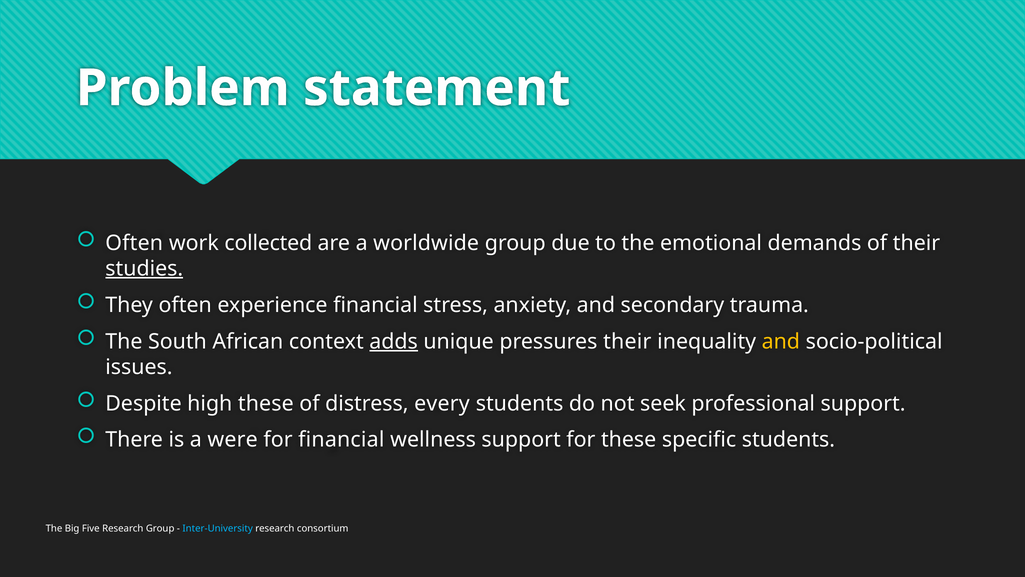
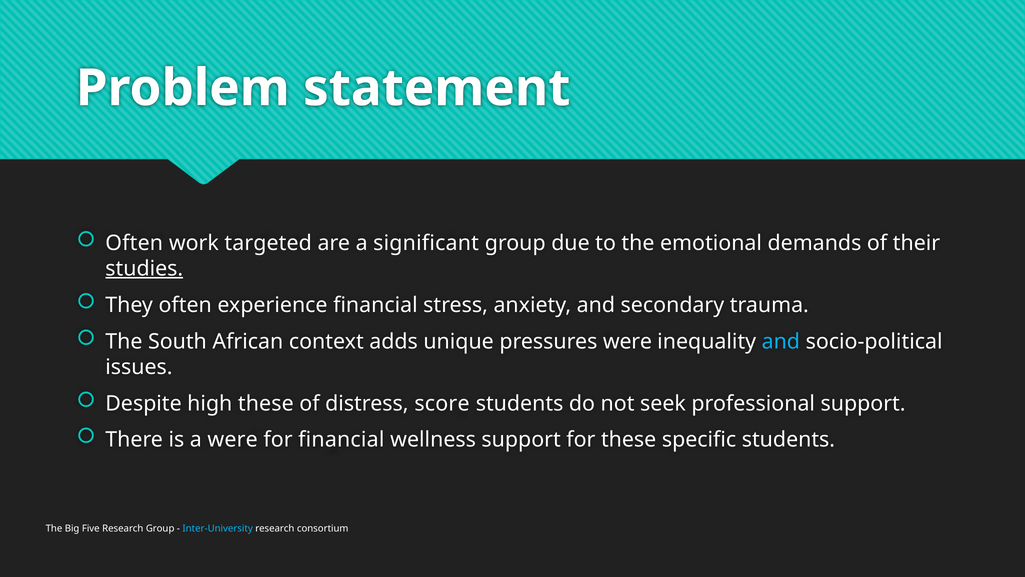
collected: collected -> targeted
worldwide: worldwide -> significant
adds underline: present -> none
pressures their: their -> were
and at (781, 341) colour: yellow -> light blue
every: every -> score
